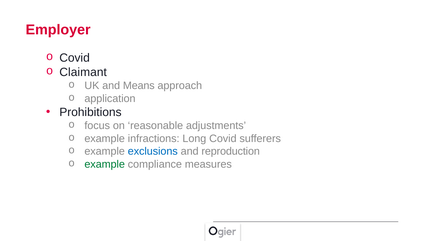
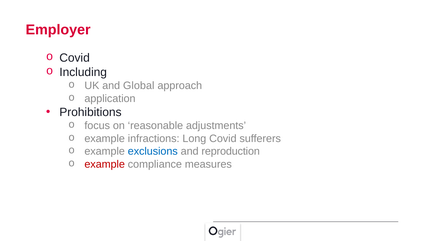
Claimant: Claimant -> Including
Means: Means -> Global
example at (105, 164) colour: green -> red
